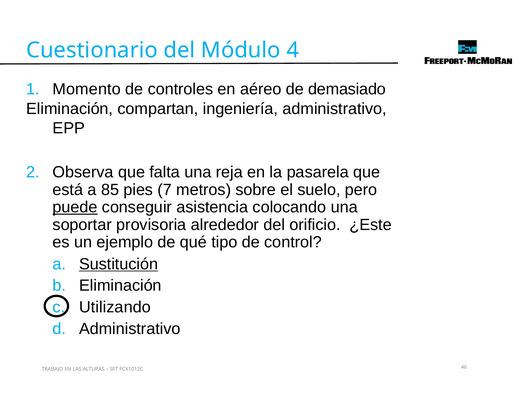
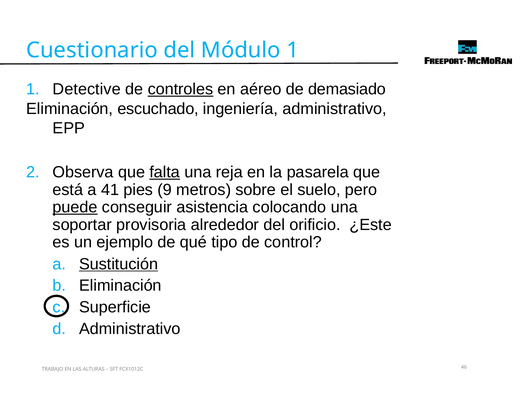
Módulo 4: 4 -> 1
Momento: Momento -> Detective
controles underline: none -> present
compartan: compartan -> escuchado
falta underline: none -> present
85: 85 -> 41
7: 7 -> 9
Utilizando: Utilizando -> Superficie
